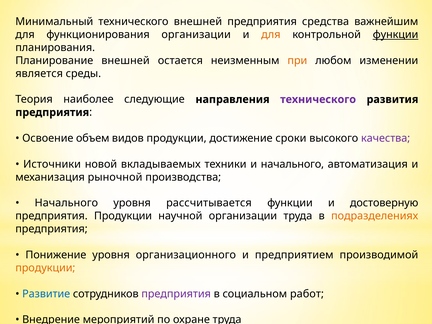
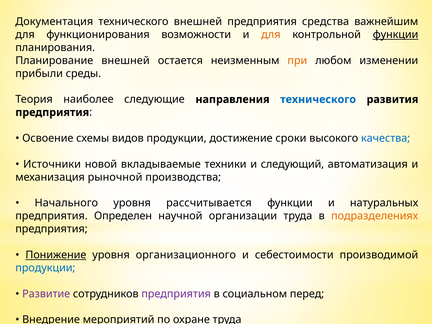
Минимальный: Минимальный -> Документация
функционирования организации: организации -> возможности
является: является -> прибыли
технического at (318, 99) colour: purple -> blue
объем: объем -> схемы
качества colour: purple -> blue
вкладываемых: вкладываемых -> вкладываемые
и начального: начального -> следующий
достоверную: достоверную -> натуральных
предприятия Продукции: Продукции -> Определен
Понижение underline: none -> present
предприятием: предприятием -> себестоимости
продукции at (45, 268) colour: orange -> blue
Развитие colour: blue -> purple
работ: работ -> перед
